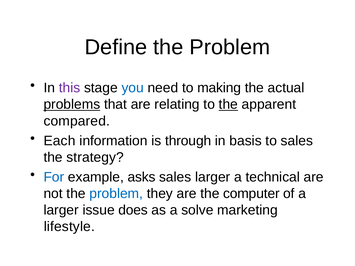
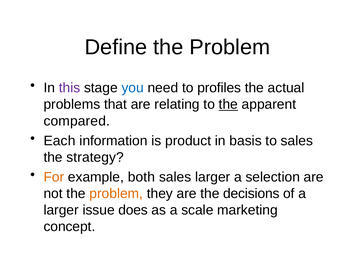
making: making -> profiles
problems underline: present -> none
through: through -> product
For colour: blue -> orange
asks: asks -> both
technical: technical -> selection
problem at (116, 194) colour: blue -> orange
computer: computer -> decisions
solve: solve -> scale
lifestyle: lifestyle -> concept
